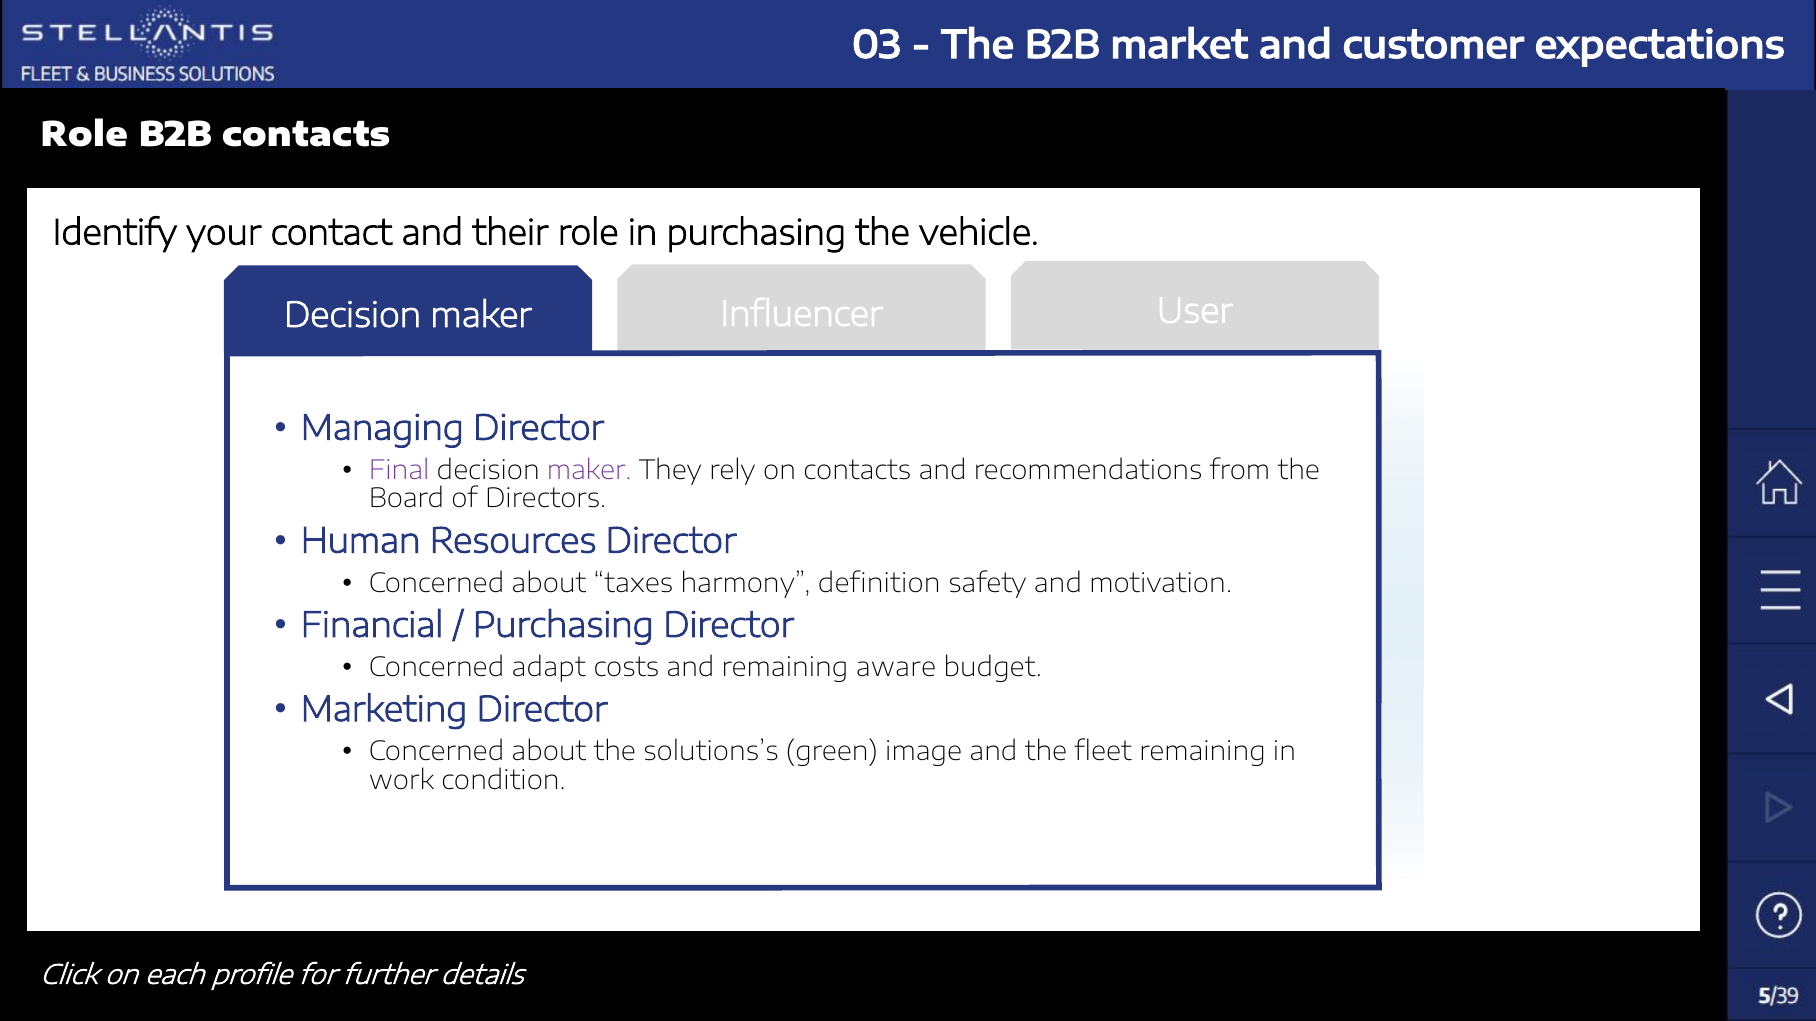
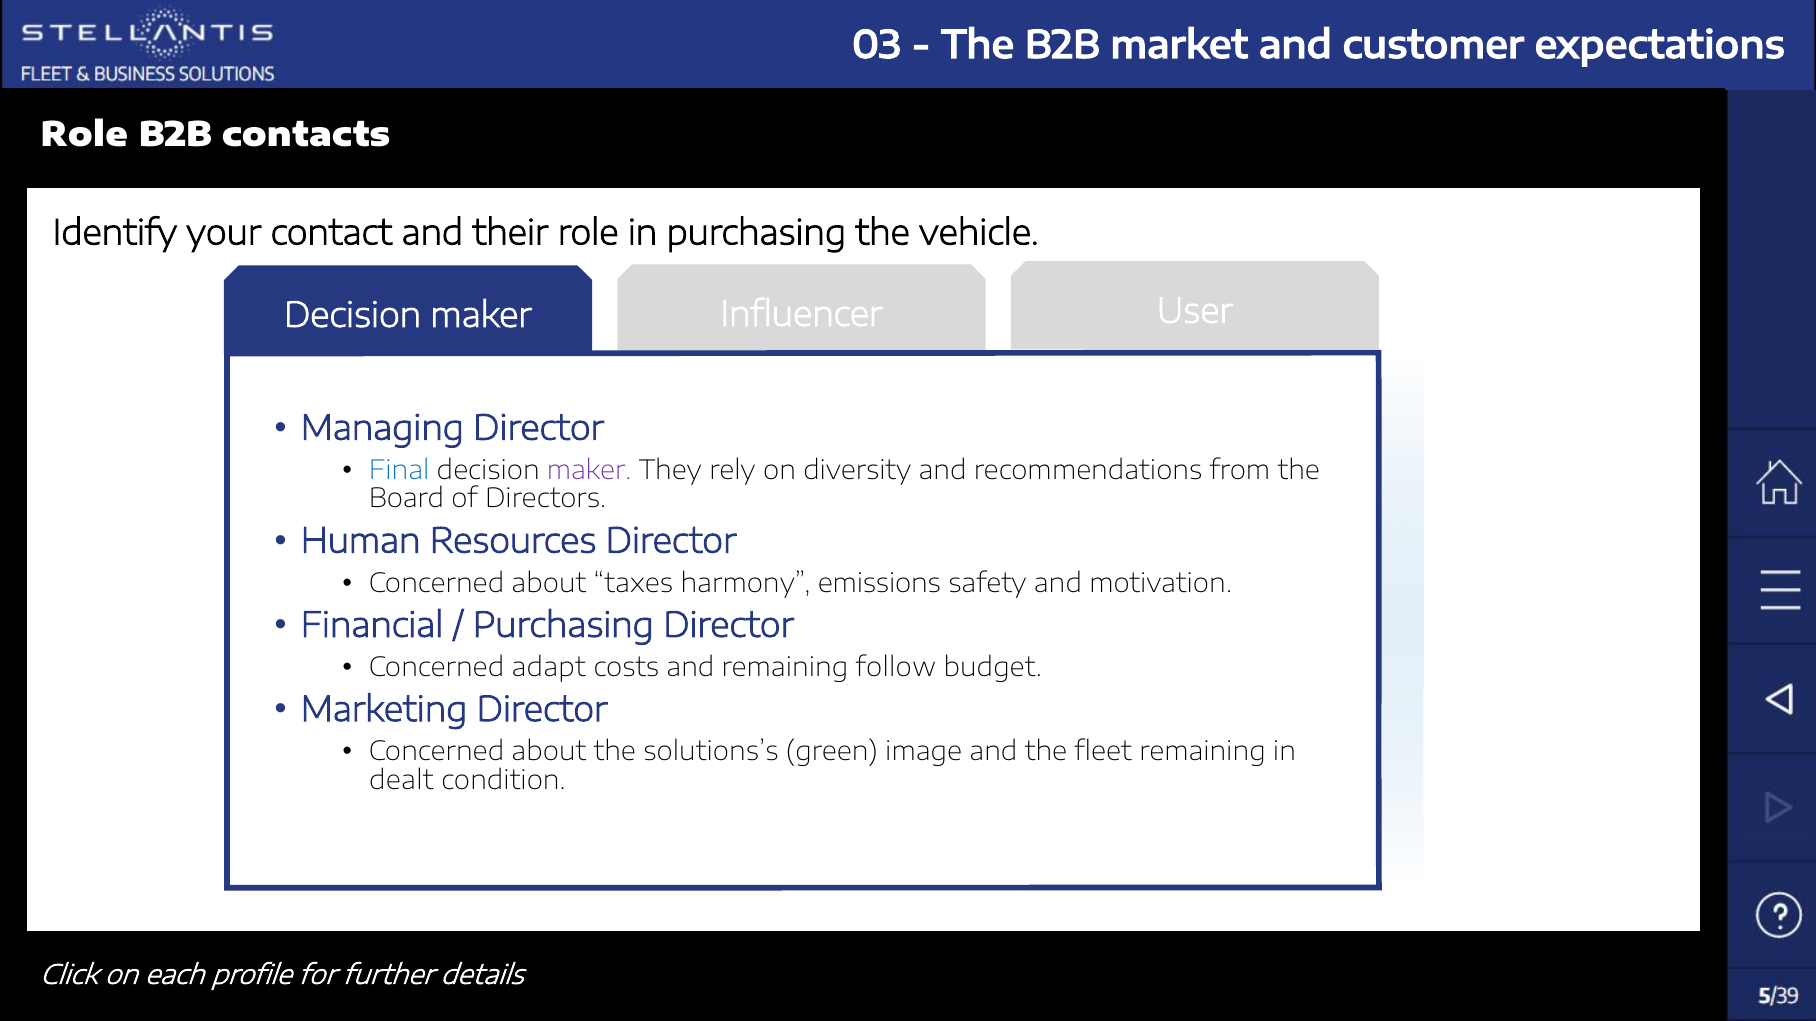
Final colour: purple -> blue
on contacts: contacts -> diversity
definition: definition -> emissions
aware: aware -> follow
work: work -> dealt
